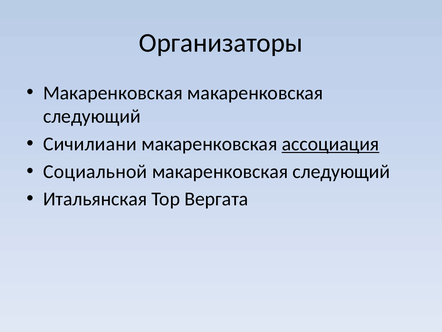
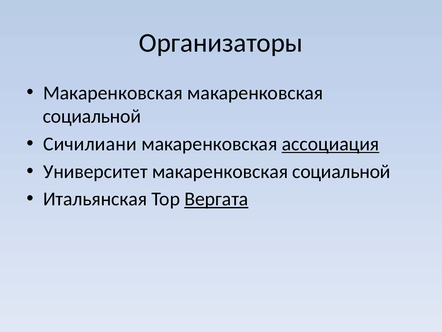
следующий at (92, 116): следующий -> социальной
Социальной: Социальной -> Университет
следующий at (341, 171): следующий -> социальной
Вергата underline: none -> present
